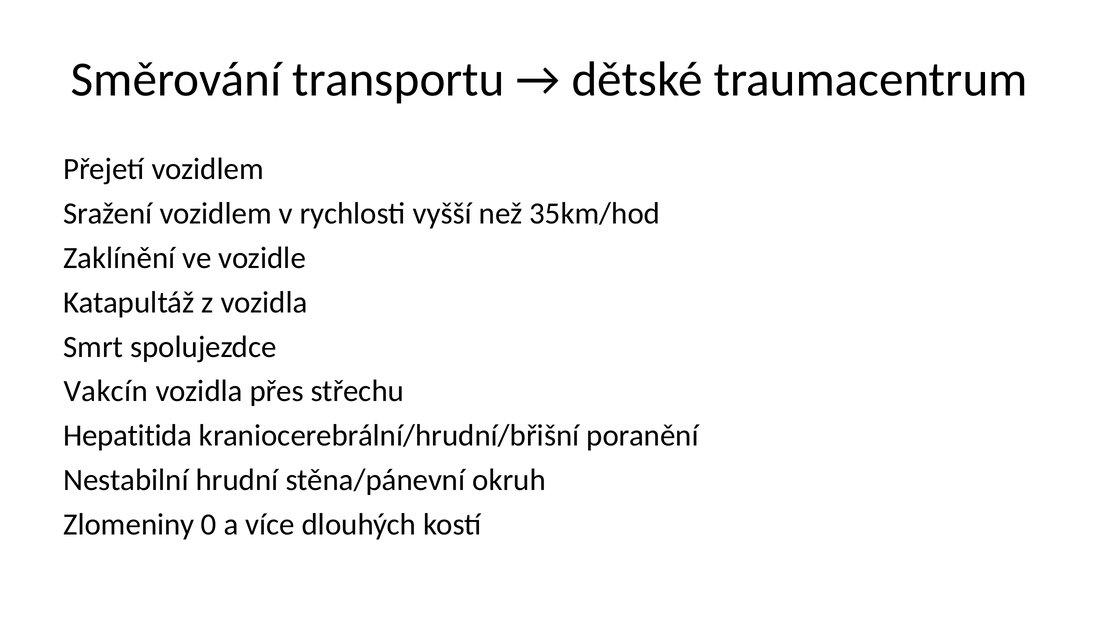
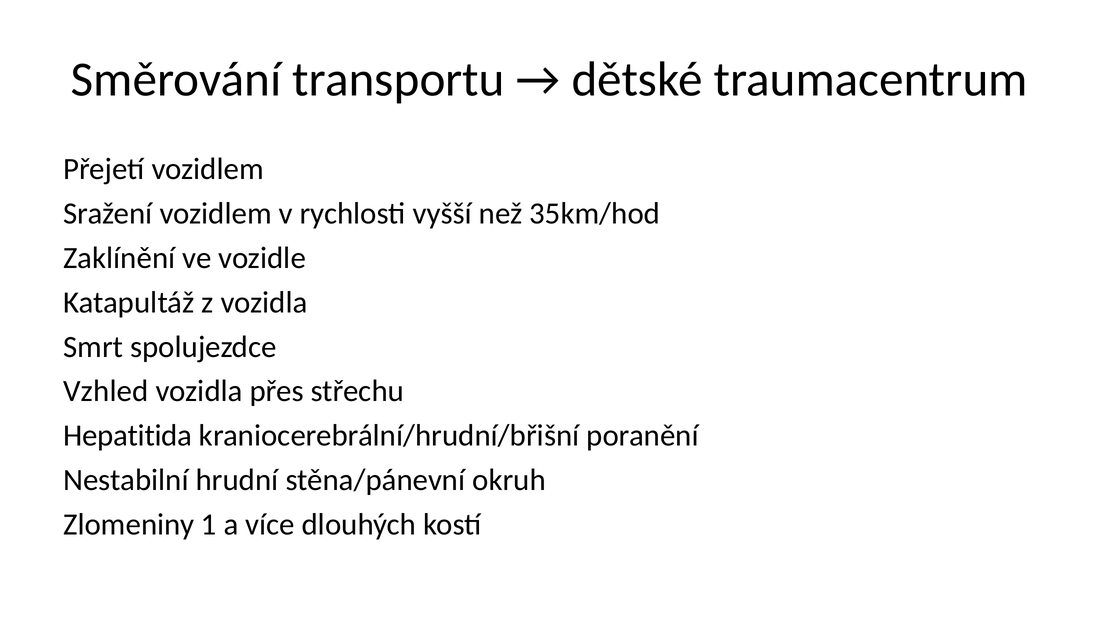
Vakcín: Vakcín -> Vzhled
0: 0 -> 1
